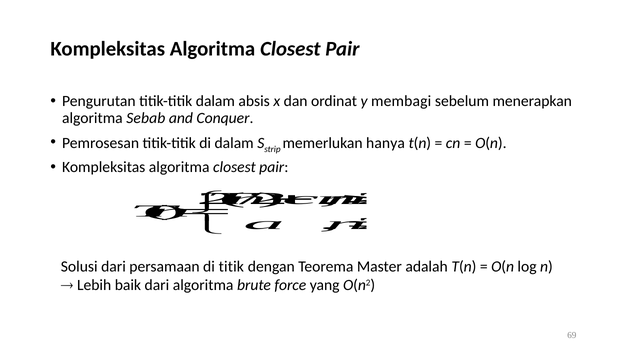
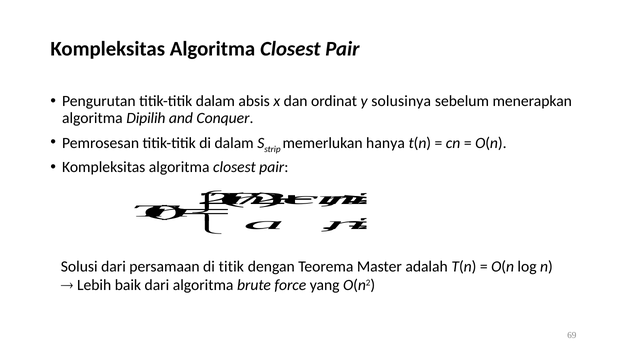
membagi: membagi -> solusinya
Sebab: Sebab -> Dipilih
